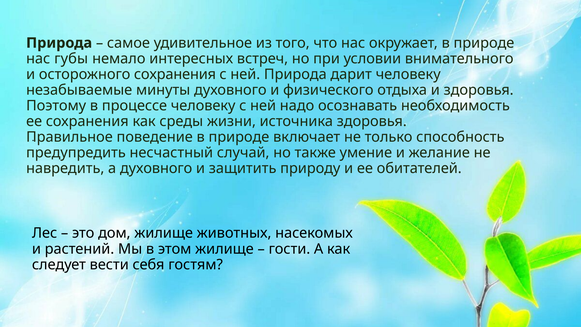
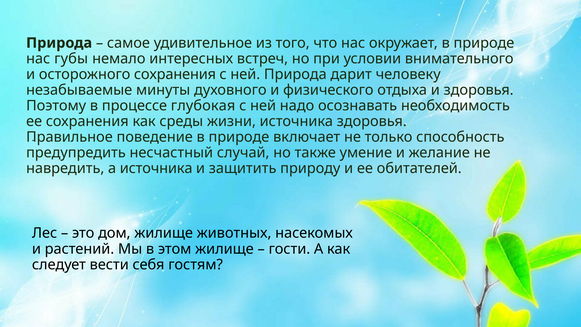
процессе человеку: человеку -> глубокая
а духовного: духовного -> источника
